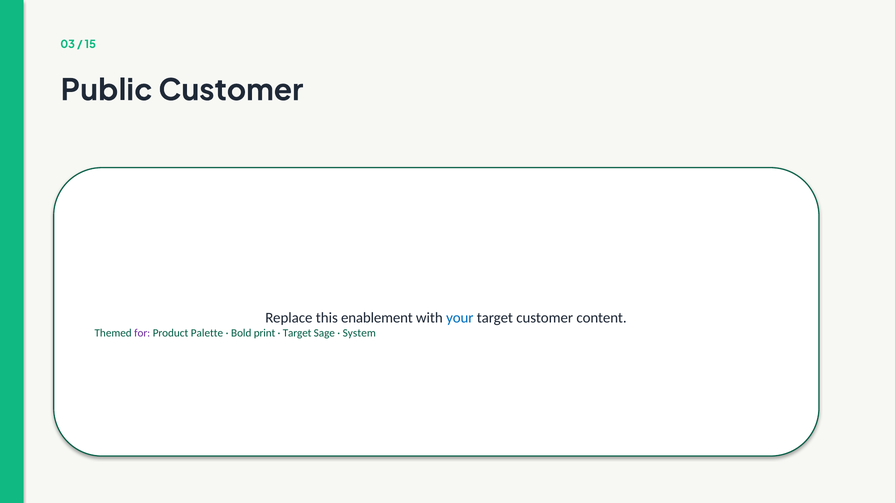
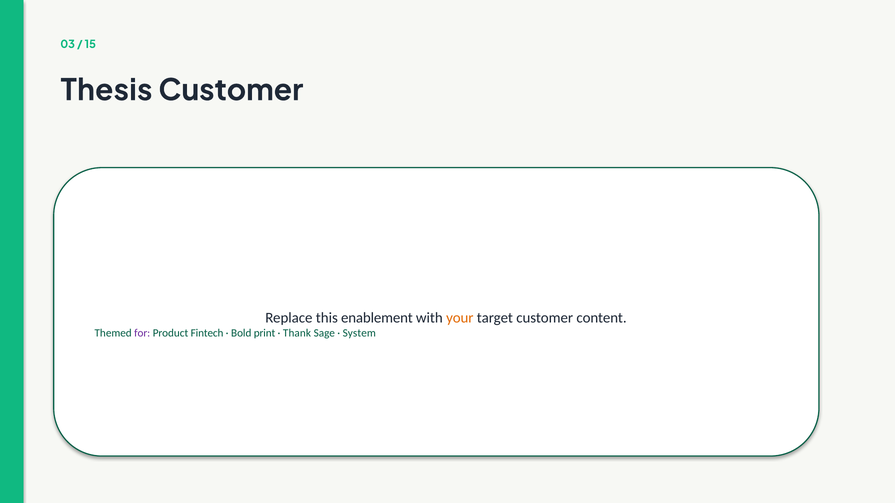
Public: Public -> Thesis
your colour: blue -> orange
Palette: Palette -> Fintech
Target at (297, 334): Target -> Thank
